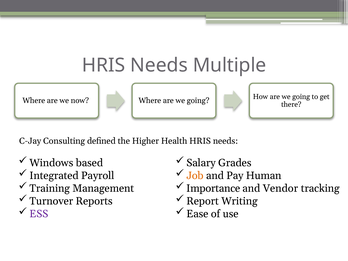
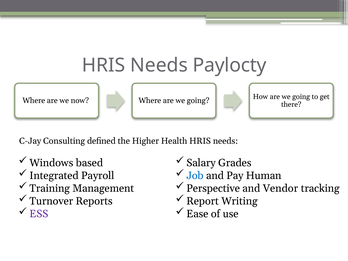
Multiple: Multiple -> Paylocty
Job colour: orange -> blue
Importance: Importance -> Perspective
